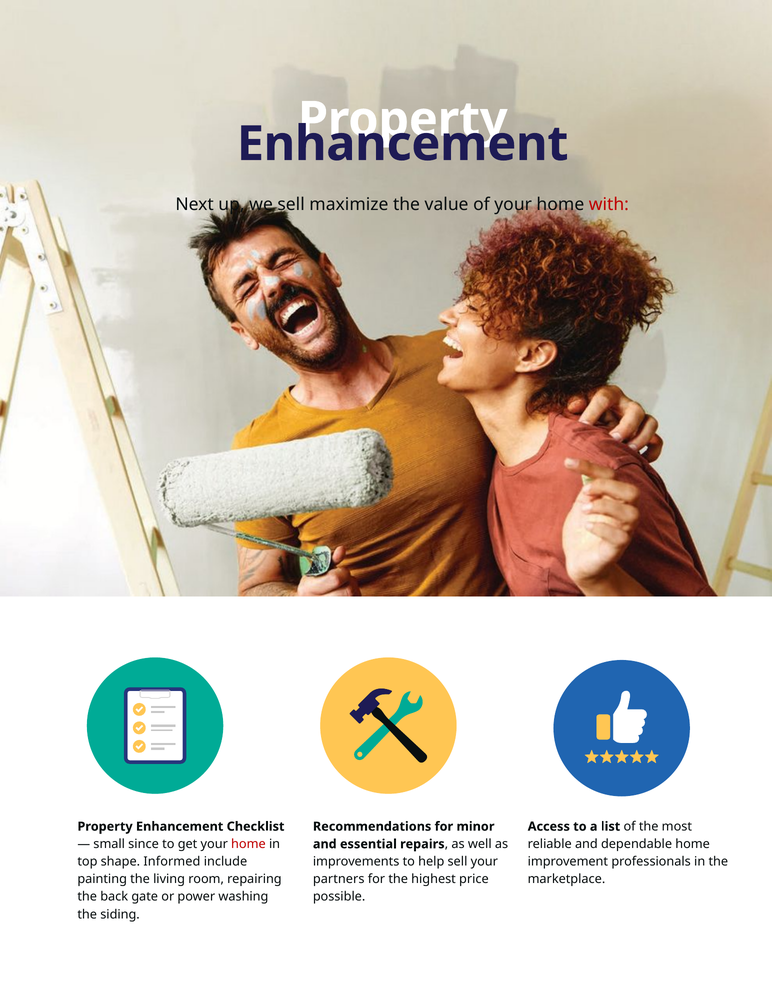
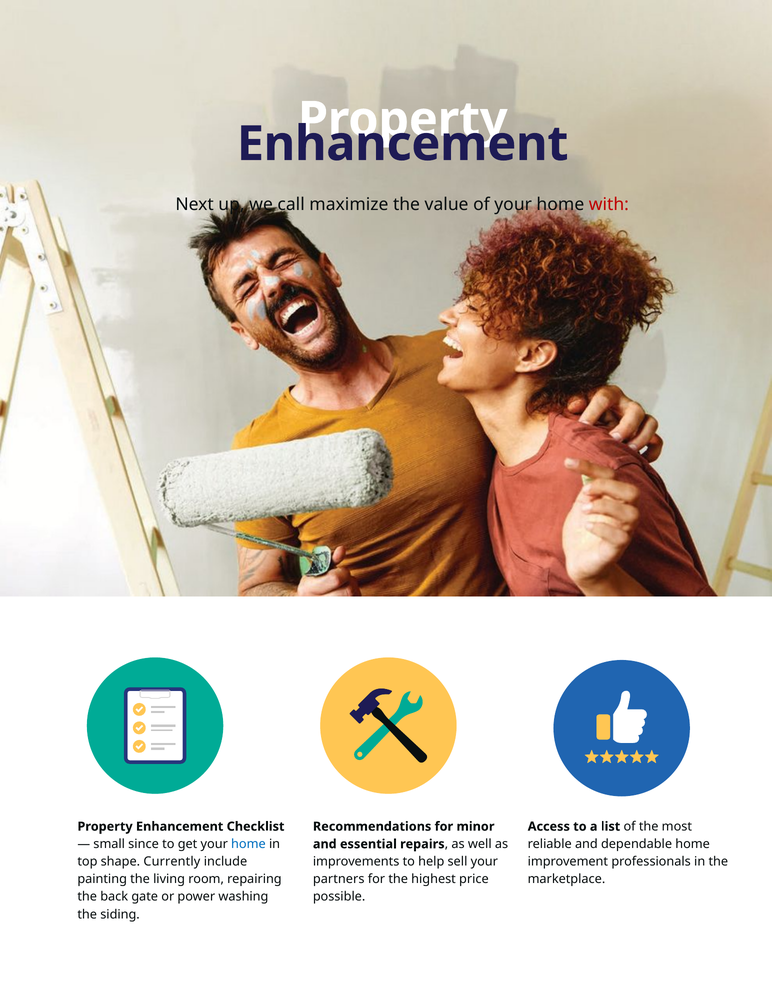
we sell: sell -> call
home at (248, 844) colour: red -> blue
Informed: Informed -> Currently
